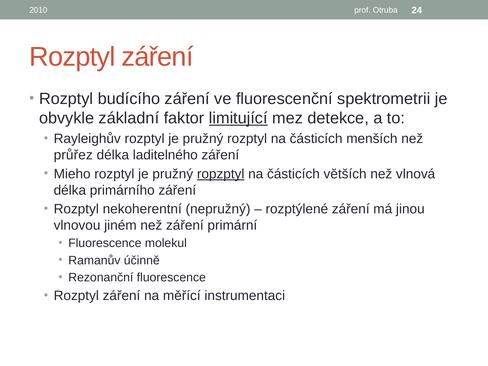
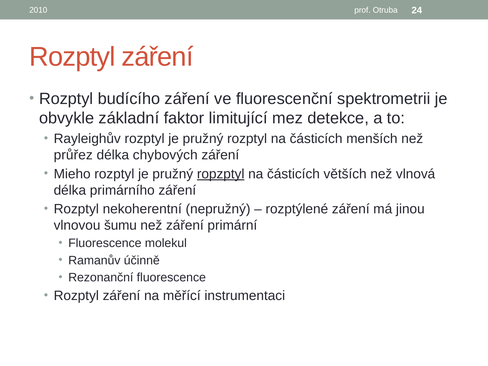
limitující underline: present -> none
laditelného: laditelného -> chybových
jiném: jiném -> šumu
